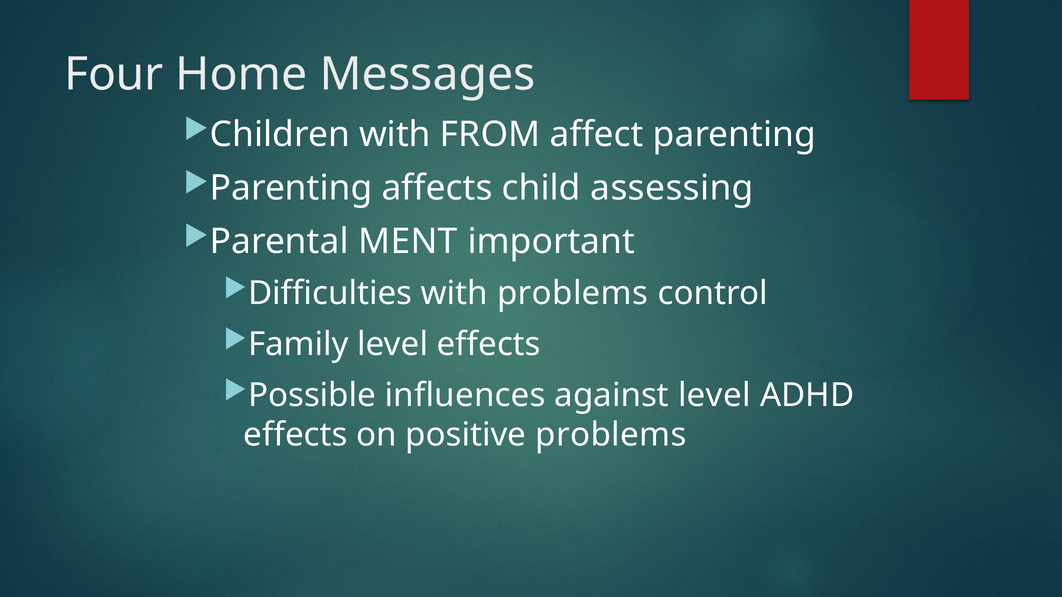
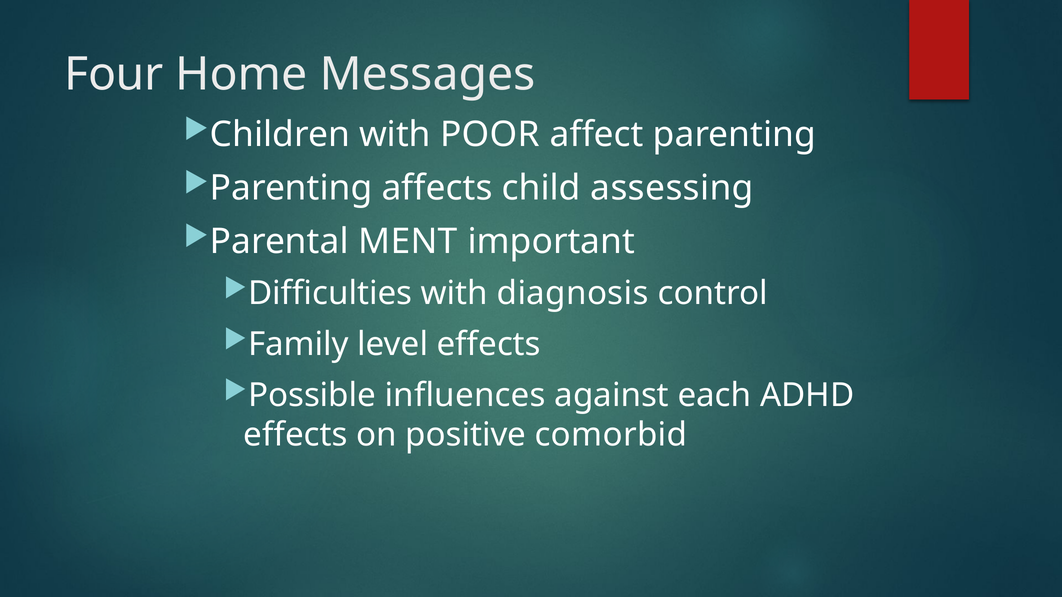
FROM: FROM -> POOR
with problems: problems -> diagnosis
against level: level -> each
positive problems: problems -> comorbid
